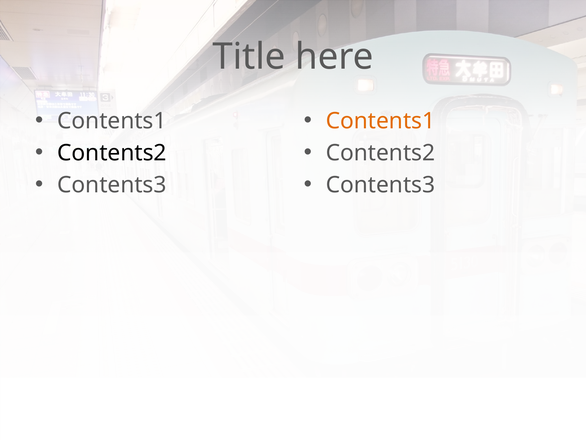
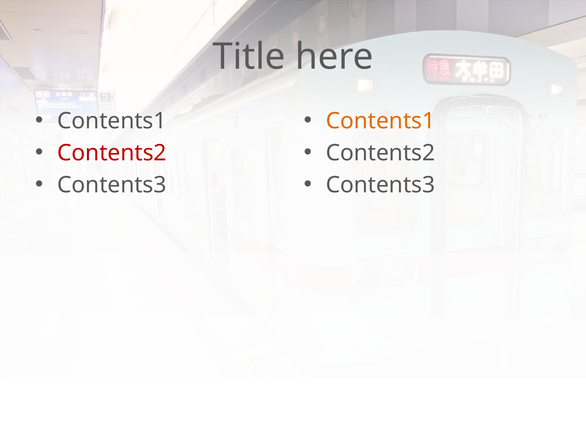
Contents2 at (112, 153) colour: black -> red
